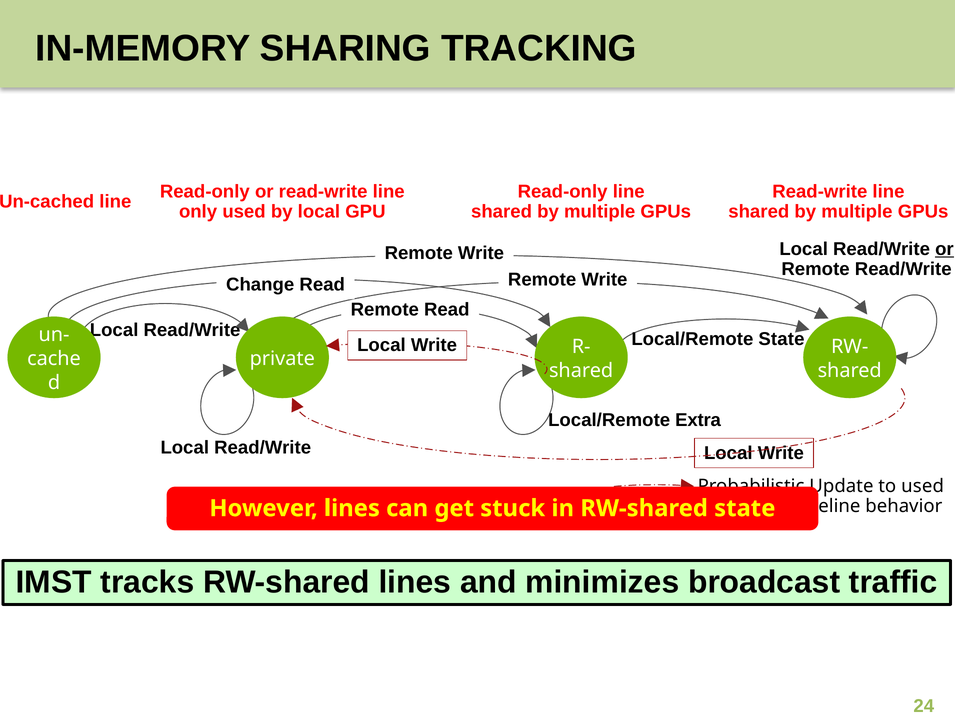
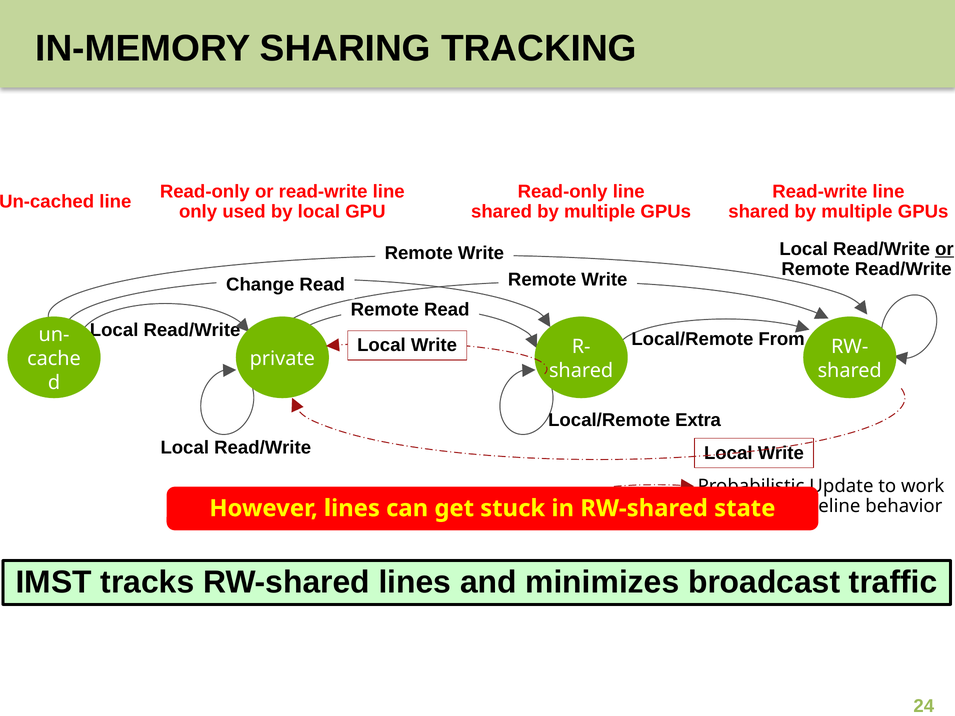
Local/Remote State: State -> From
to used: used -> work
